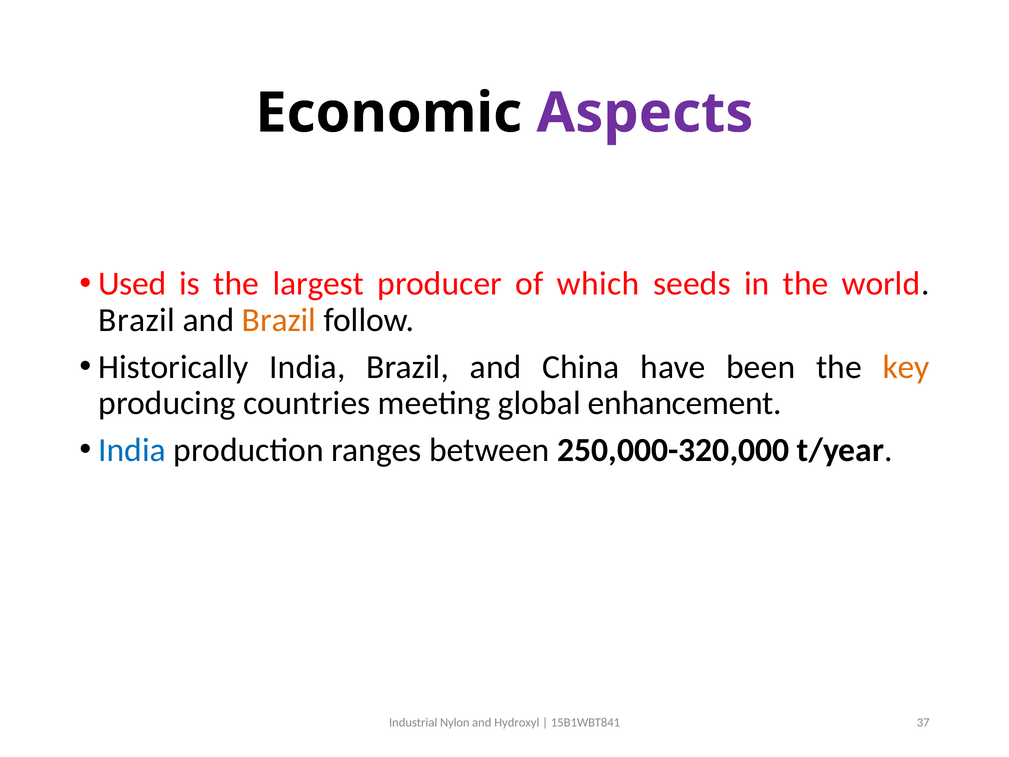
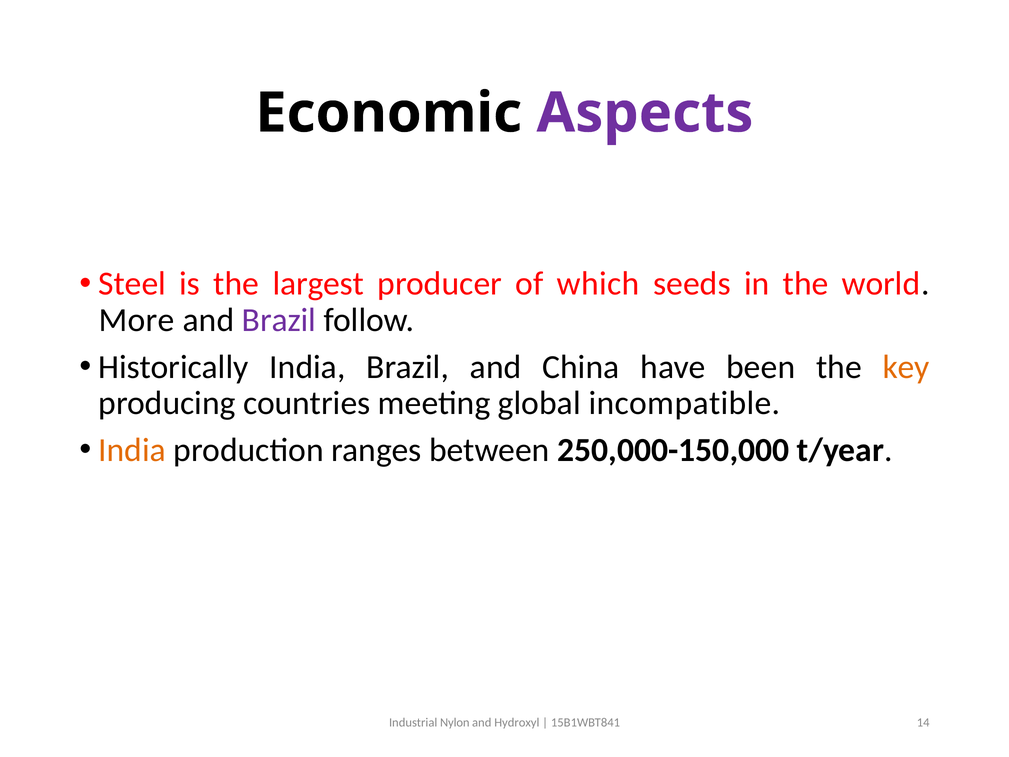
Used: Used -> Steel
Brazil at (137, 320): Brazil -> More
Brazil at (279, 320) colour: orange -> purple
enhancement: enhancement -> incompatible
India at (132, 450) colour: blue -> orange
250,000-320,000: 250,000-320,000 -> 250,000-150,000
37: 37 -> 14
